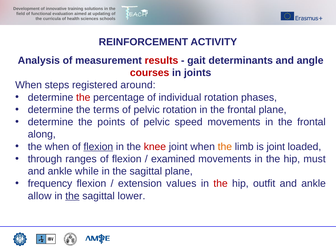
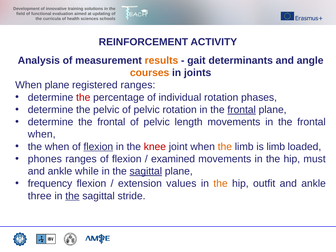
results colour: red -> orange
courses colour: red -> orange
When steps: steps -> plane
registered around: around -> ranges
the terms: terms -> pelvic
frontal at (242, 110) underline: none -> present
determine the points: points -> frontal
speed: speed -> length
along at (42, 134): along -> when
is joint: joint -> limb
through: through -> phones
sagittal at (146, 171) underline: none -> present
the at (221, 184) colour: red -> orange
allow: allow -> three
lower: lower -> stride
